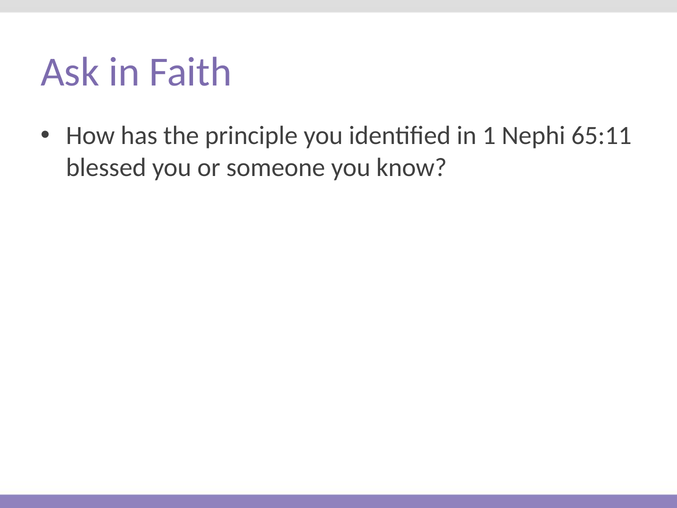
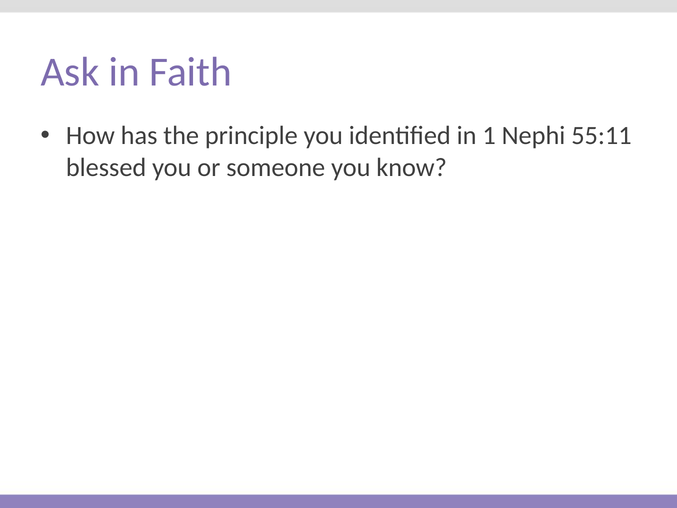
65:11: 65:11 -> 55:11
